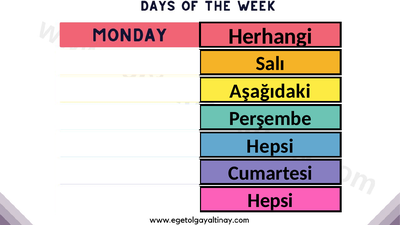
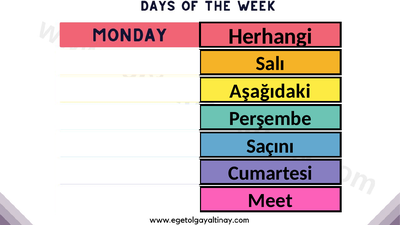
Hepsi at (270, 146): Hepsi -> Saçını
Hepsi at (270, 201): Hepsi -> Meet
